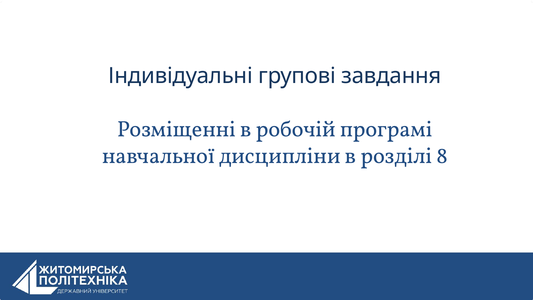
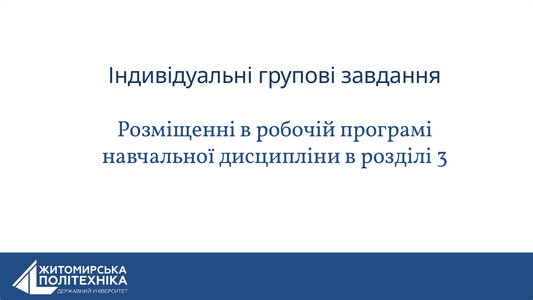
8: 8 -> 3
